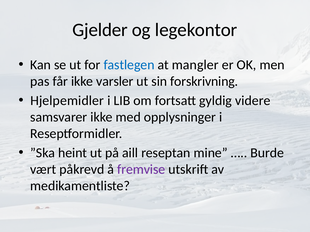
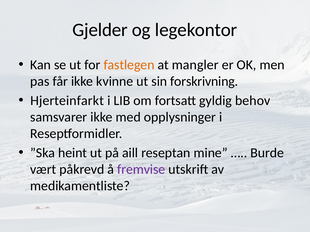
fastlegen colour: blue -> orange
varsler: varsler -> kvinne
Hjelpemidler: Hjelpemidler -> Hjerteinfarkt
videre: videre -> behov
